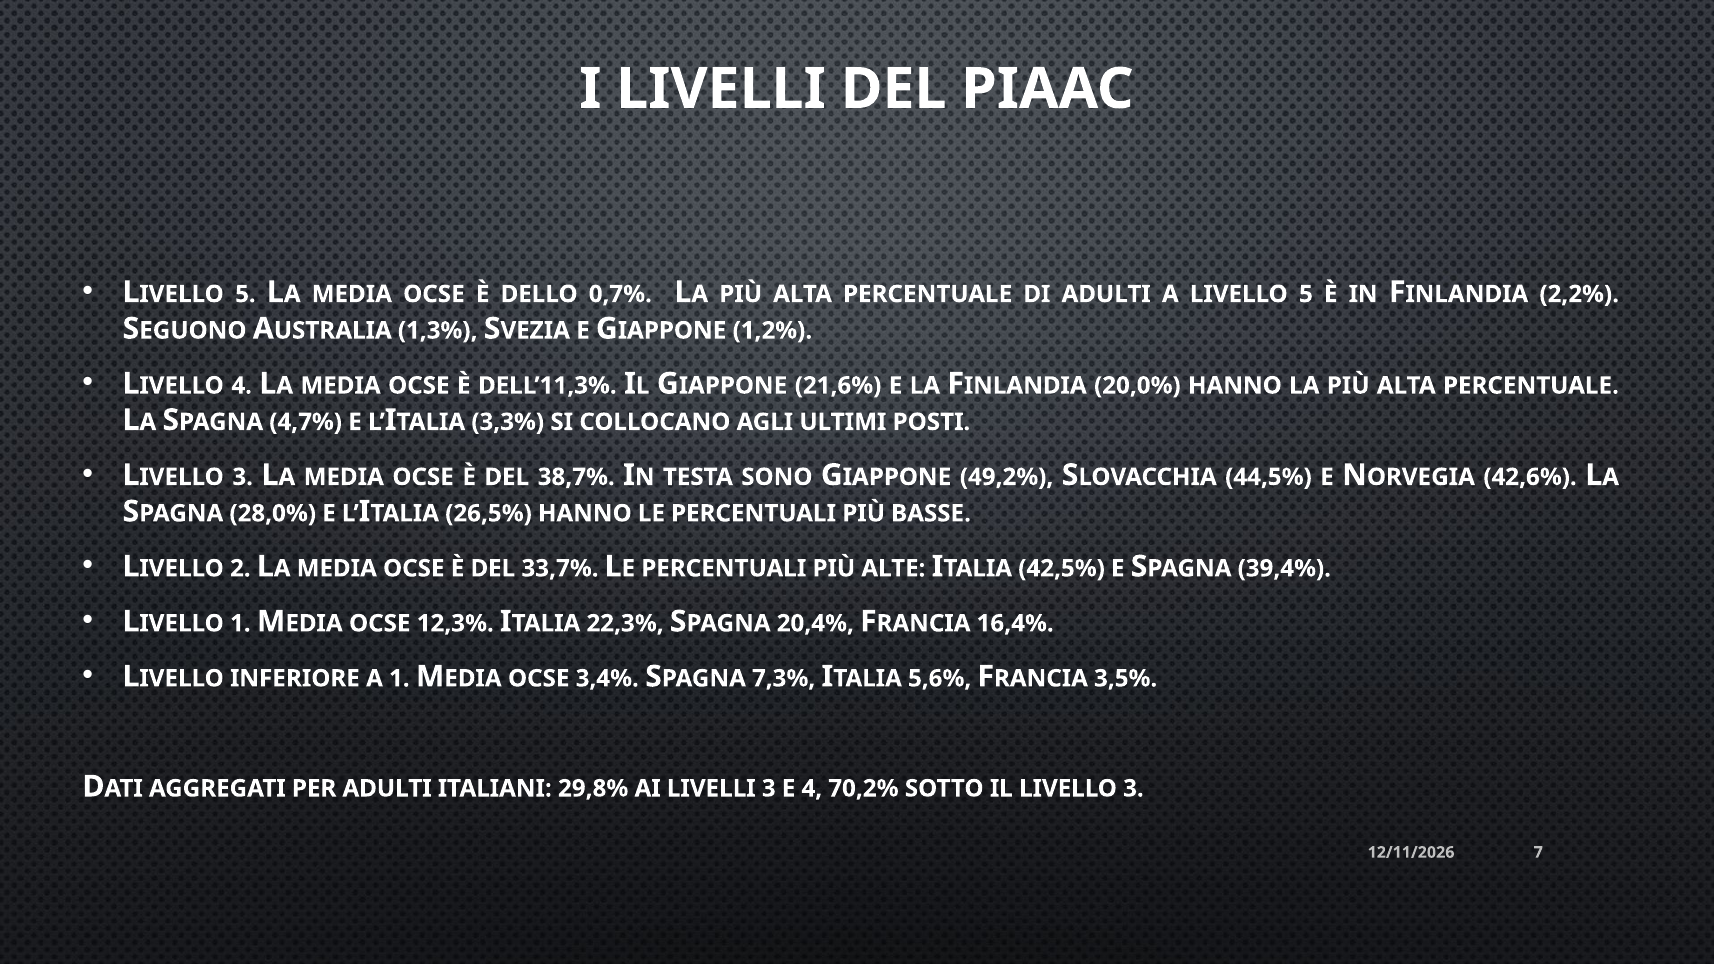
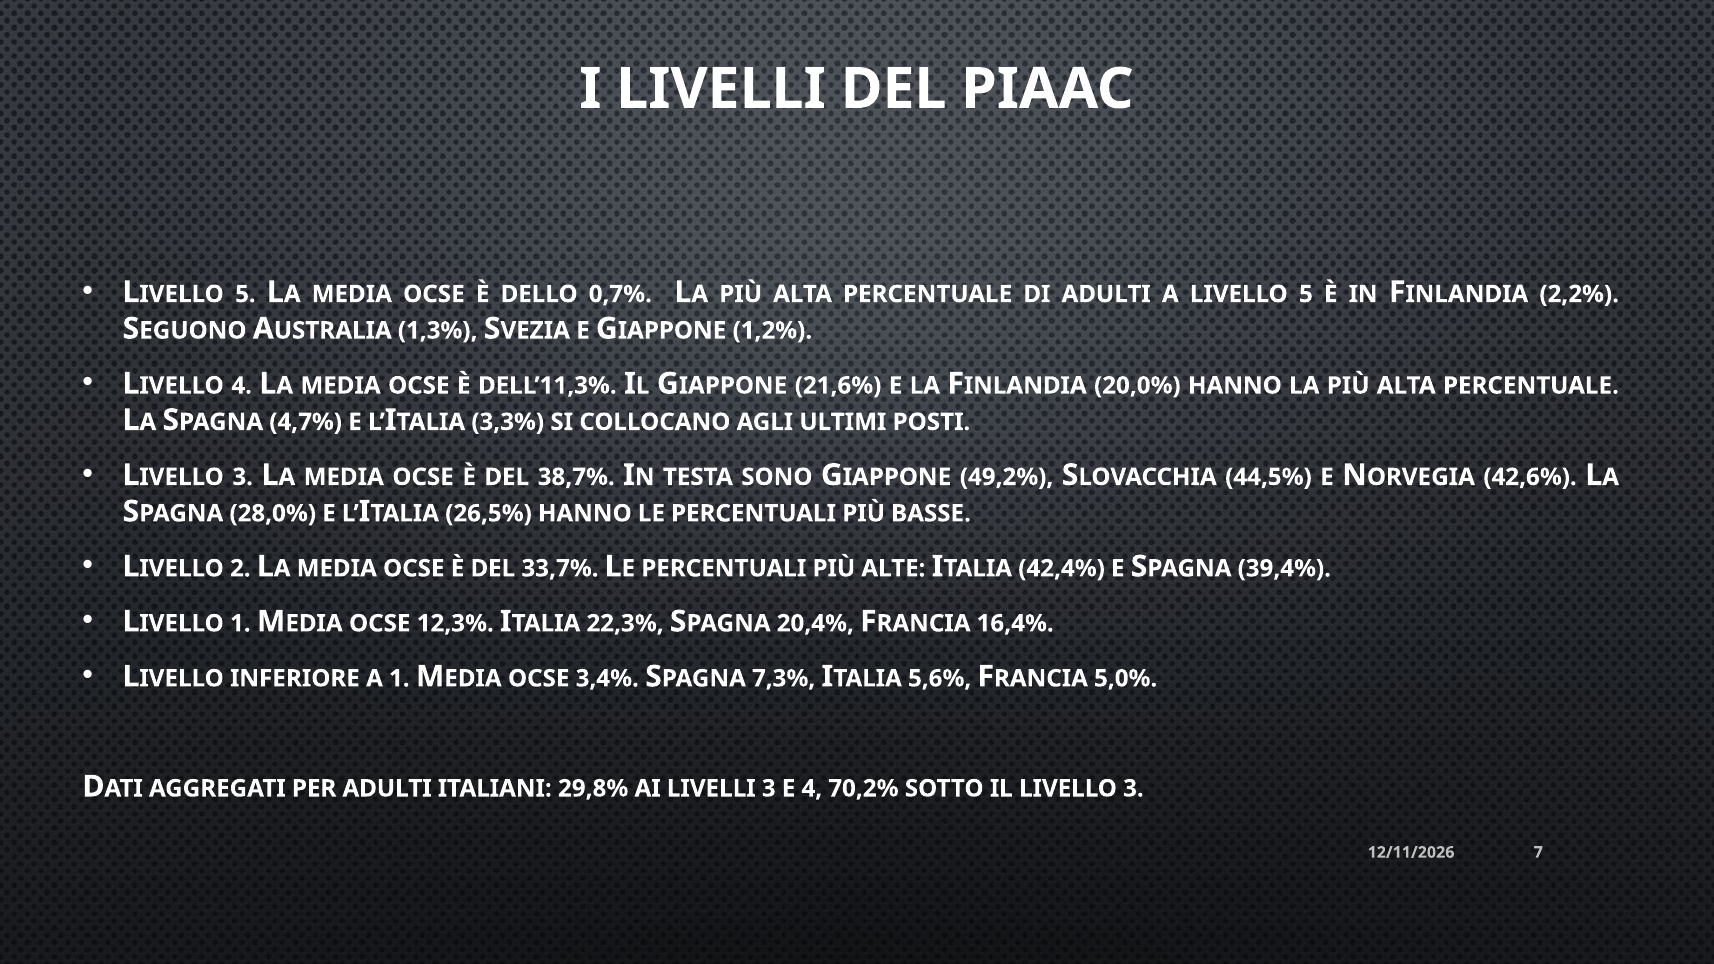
42,5%: 42,5% -> 42,4%
3,5%: 3,5% -> 5,0%
